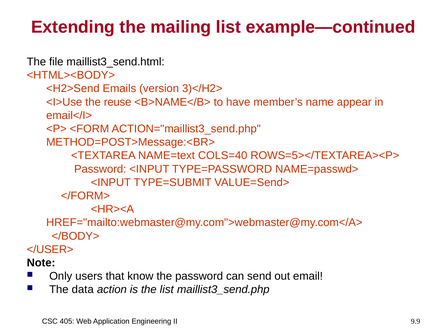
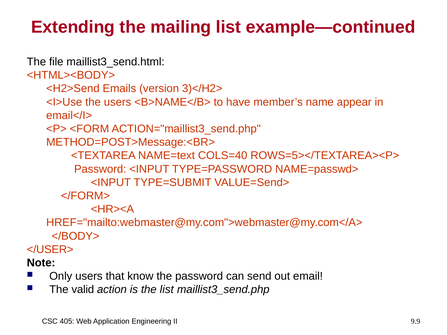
the reuse: reuse -> users
data: data -> valid
